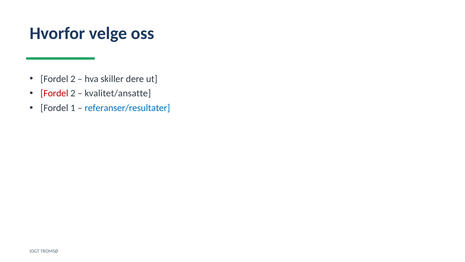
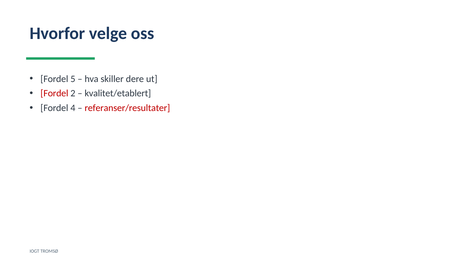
2 at (73, 79): 2 -> 5
kvalitet/ansatte: kvalitet/ansatte -> kvalitet/etablert
1: 1 -> 4
referanser/resultater colour: blue -> red
